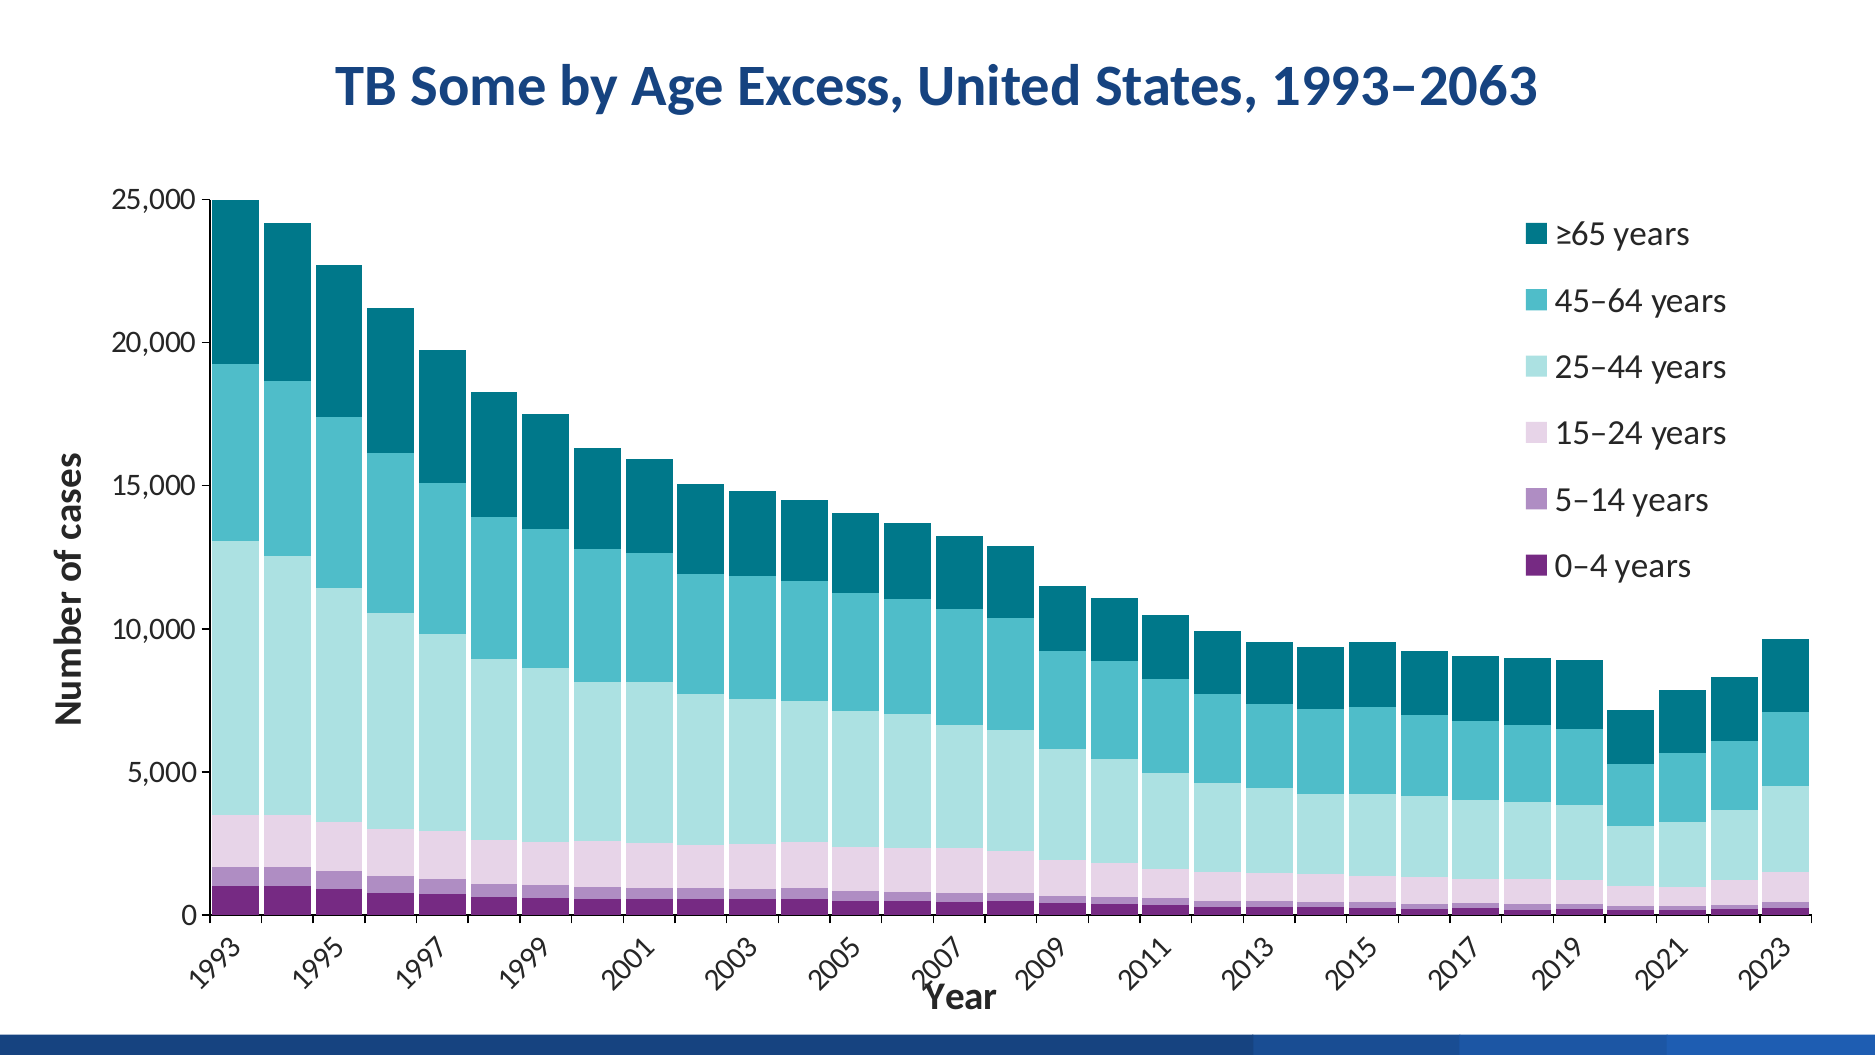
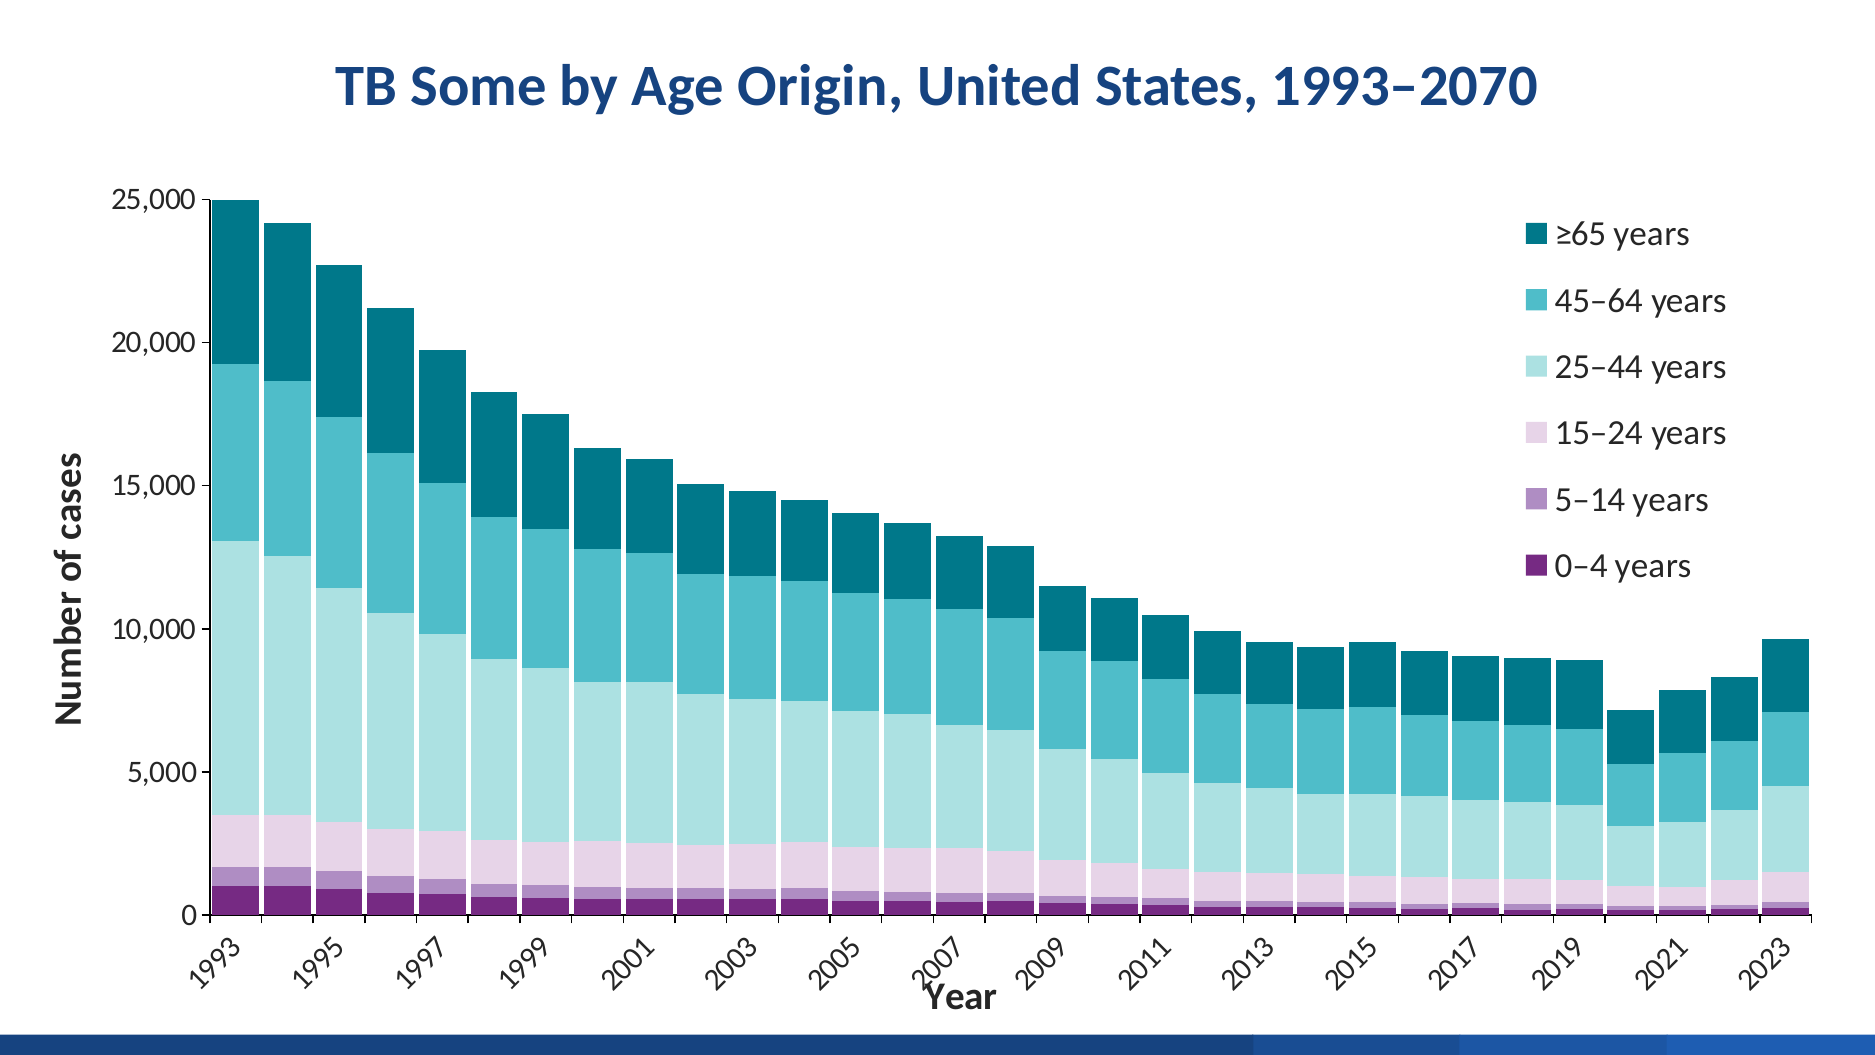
Excess: Excess -> Origin
1993–2063: 1993–2063 -> 1993–2070
